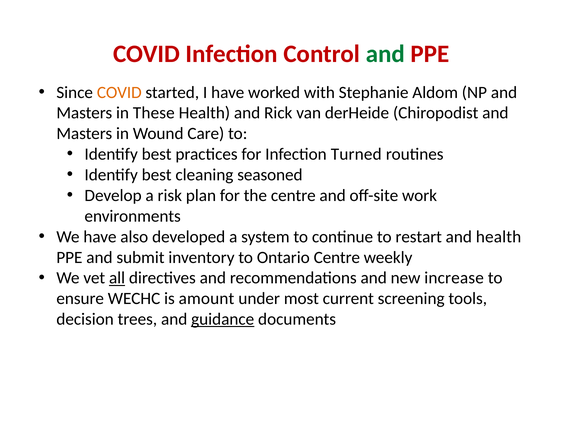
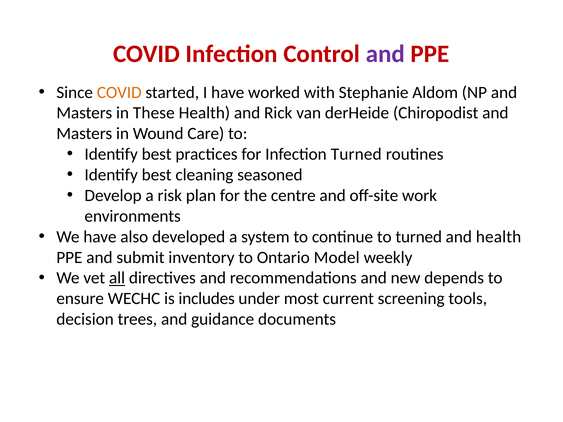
and at (385, 54) colour: green -> purple
to restart: restart -> turned
Ontario Centre: Centre -> Model
increase: increase -> depends
amount: amount -> includes
guidance underline: present -> none
